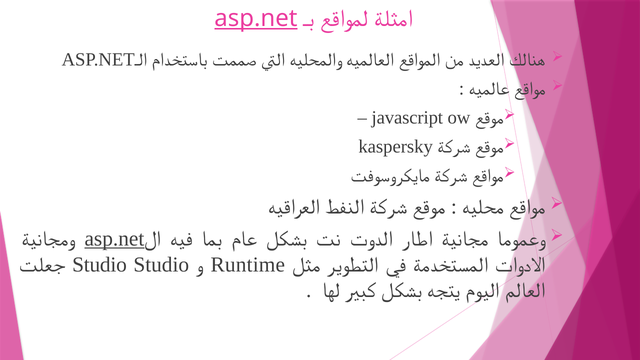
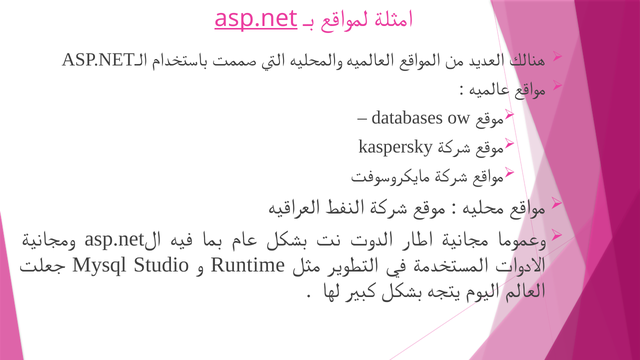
javascript: javascript -> databases
asp.net at (114, 239) underline: present -> none
Studio at (100, 264): Studio -> Mysql
